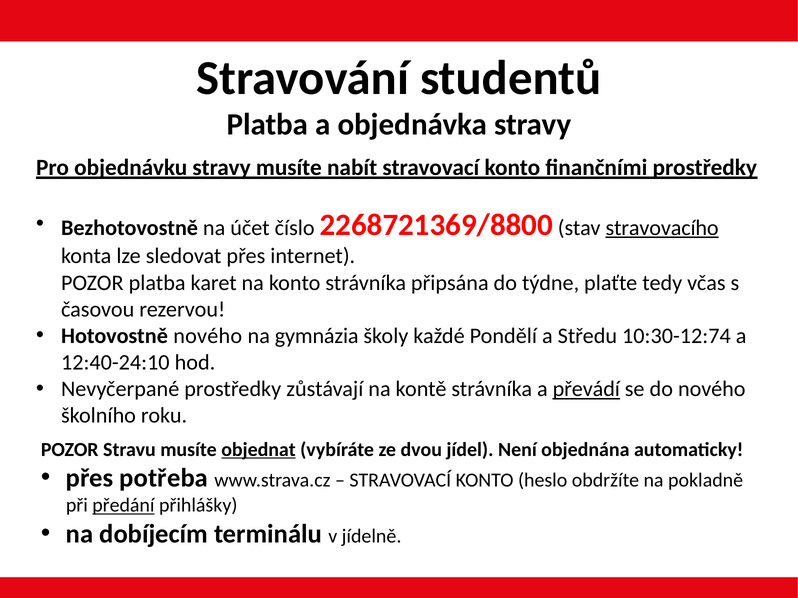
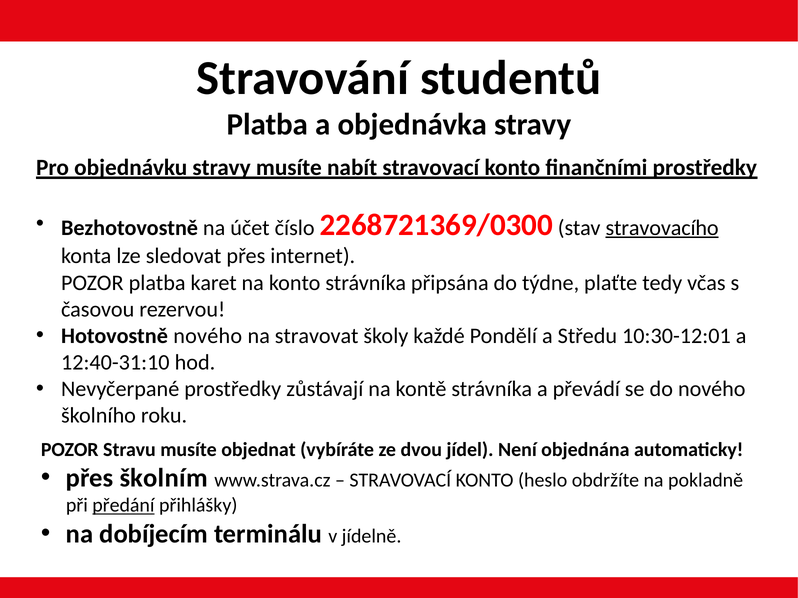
2268721369/8800: 2268721369/8800 -> 2268721369/0300
gymnázia: gymnázia -> stravovat
10:30-12:74: 10:30-12:74 -> 10:30-12:01
12:40-24:10: 12:40-24:10 -> 12:40-31:10
převádí underline: present -> none
objednat underline: present -> none
potřeba: potřeba -> školním
